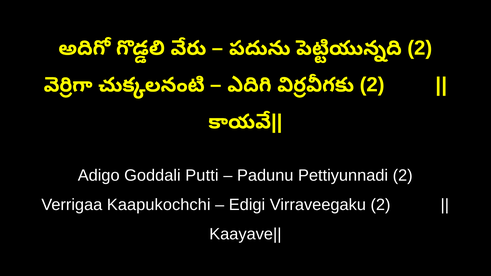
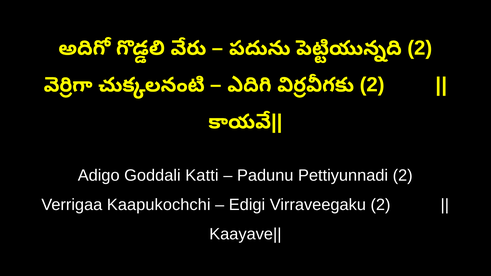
Putti: Putti -> Katti
